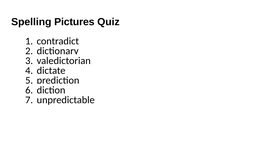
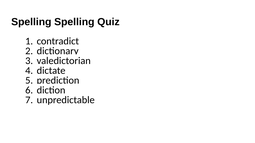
Spelling Pictures: Pictures -> Spelling
